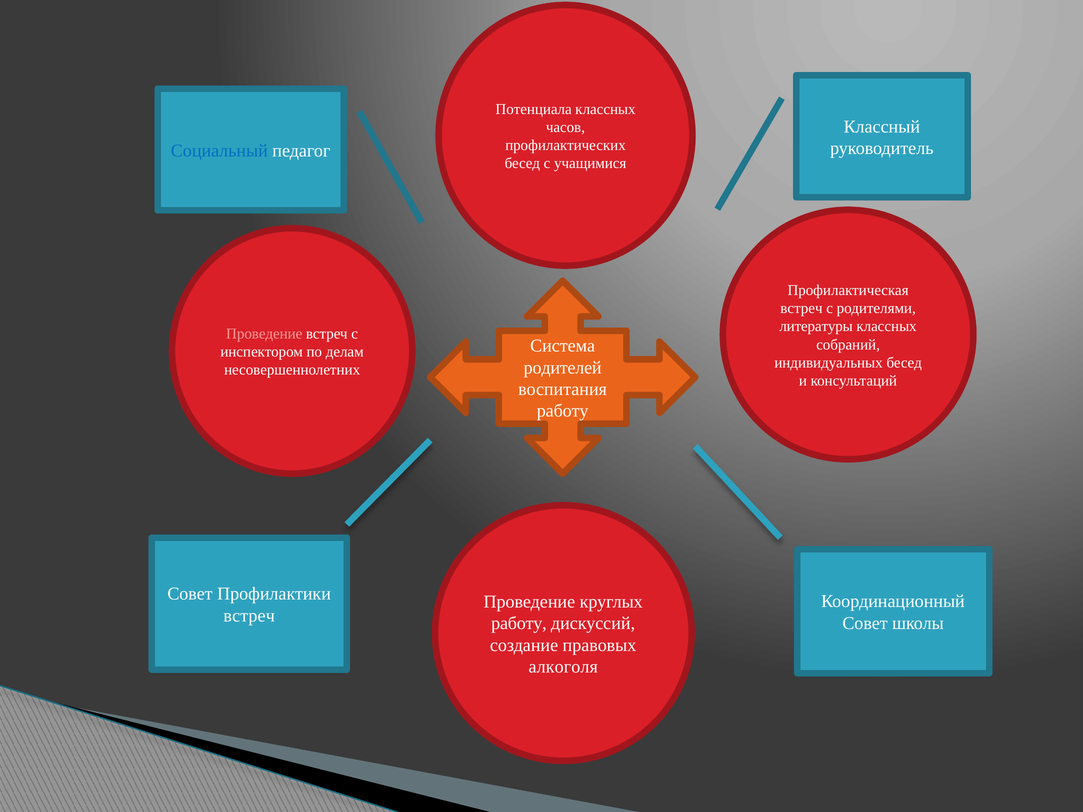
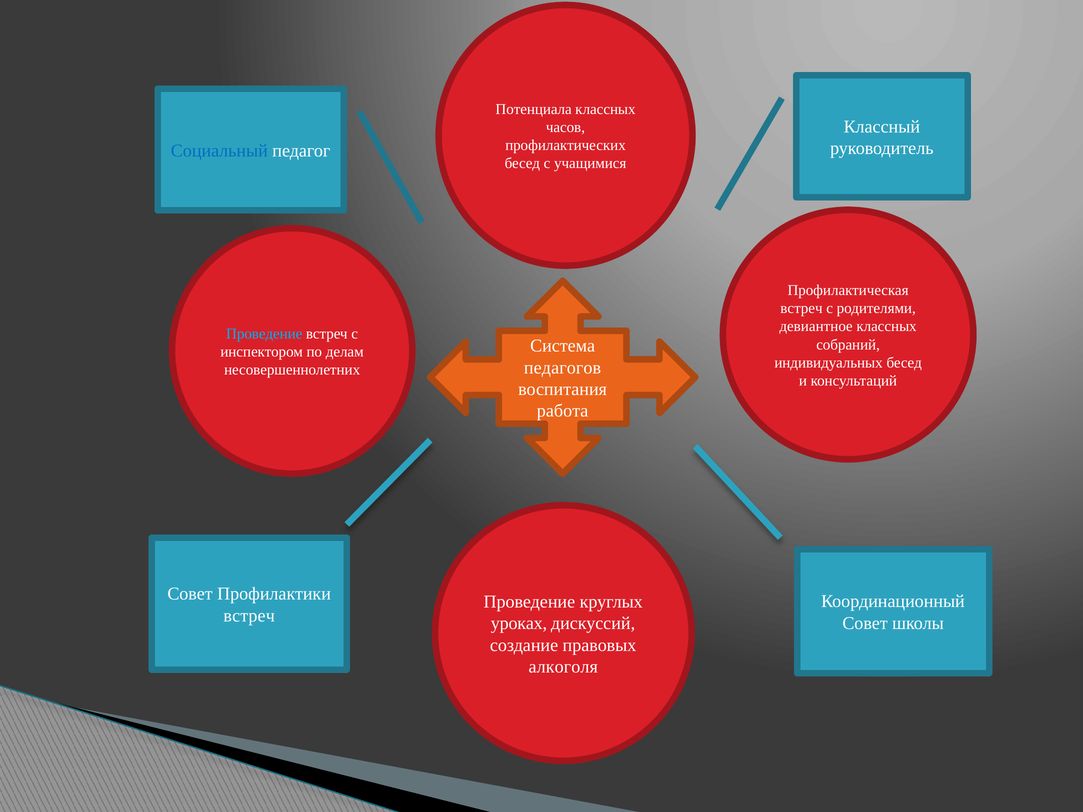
литературы: литературы -> девиантное
Проведение at (264, 334) colour: pink -> light blue
родителей: родителей -> педагогов
работу at (563, 411): работу -> работа
работу at (519, 624): работу -> уроках
